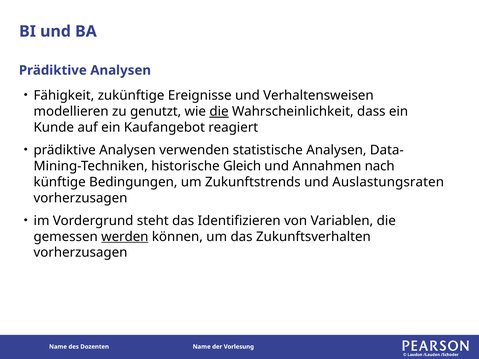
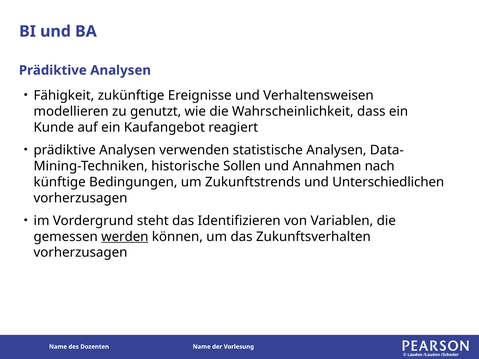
die at (219, 112) underline: present -> none
Gleich: Gleich -> Sollen
Auslastungsraten: Auslastungsraten -> Unterschiedlichen
